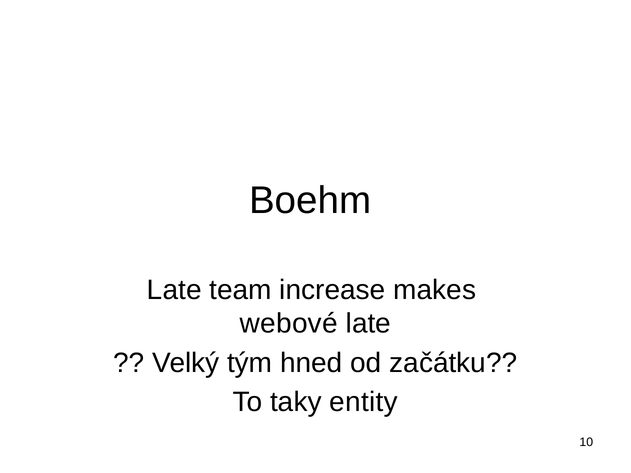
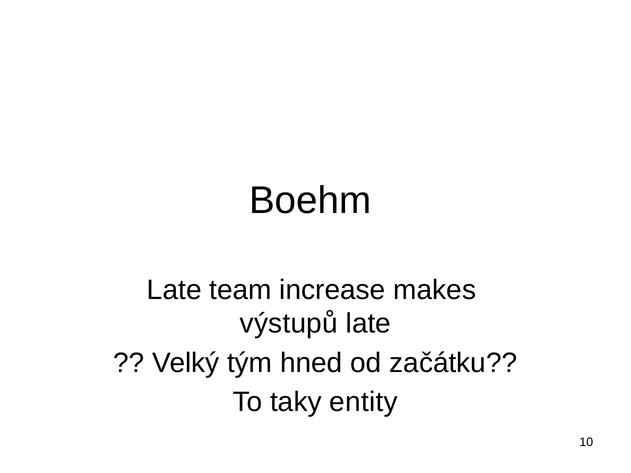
webové: webové -> výstupů
